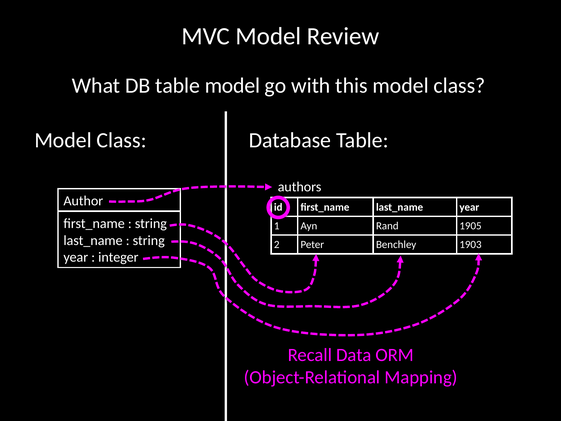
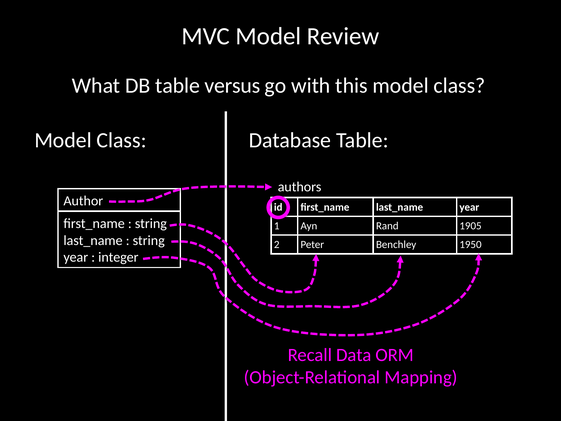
table model: model -> versus
1903: 1903 -> 1950
